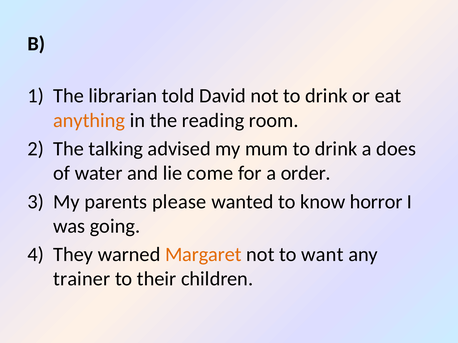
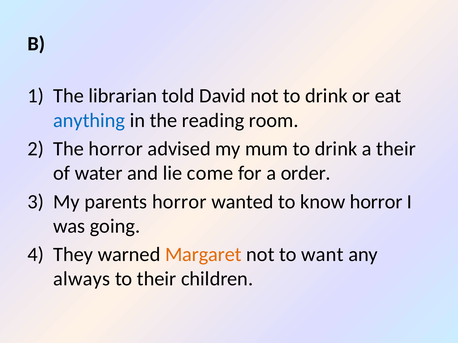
anything colour: orange -> blue
The talking: talking -> horror
a does: does -> their
parents please: please -> horror
trainer: trainer -> always
